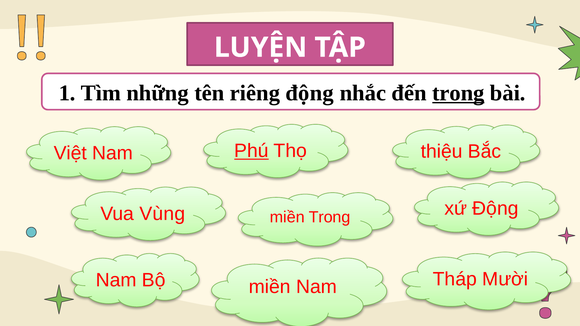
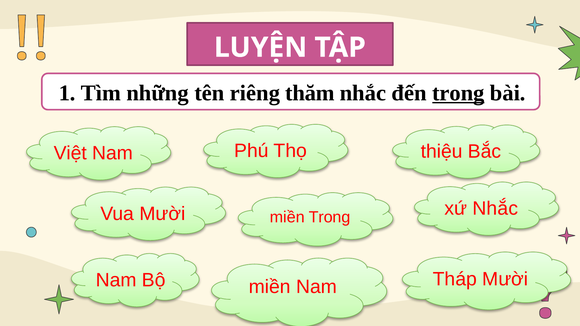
riêng động: động -> thăm
Phú underline: present -> none
Vua Vùng: Vùng -> Mười
xứ Động: Động -> Nhắc
